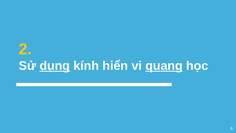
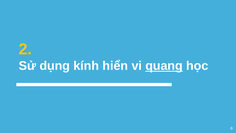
dụng underline: present -> none
